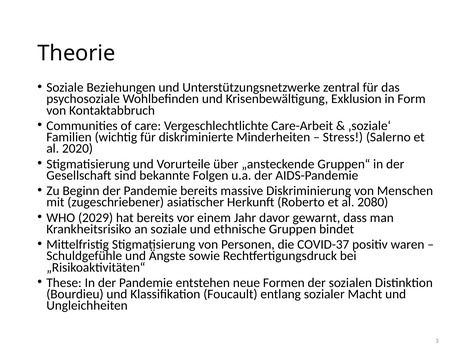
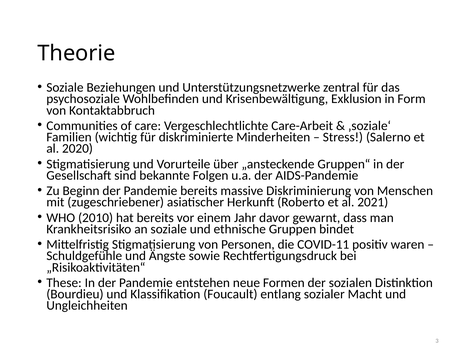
2080: 2080 -> 2021
2029: 2029 -> 2010
COVID-37: COVID-37 -> COVID-11
